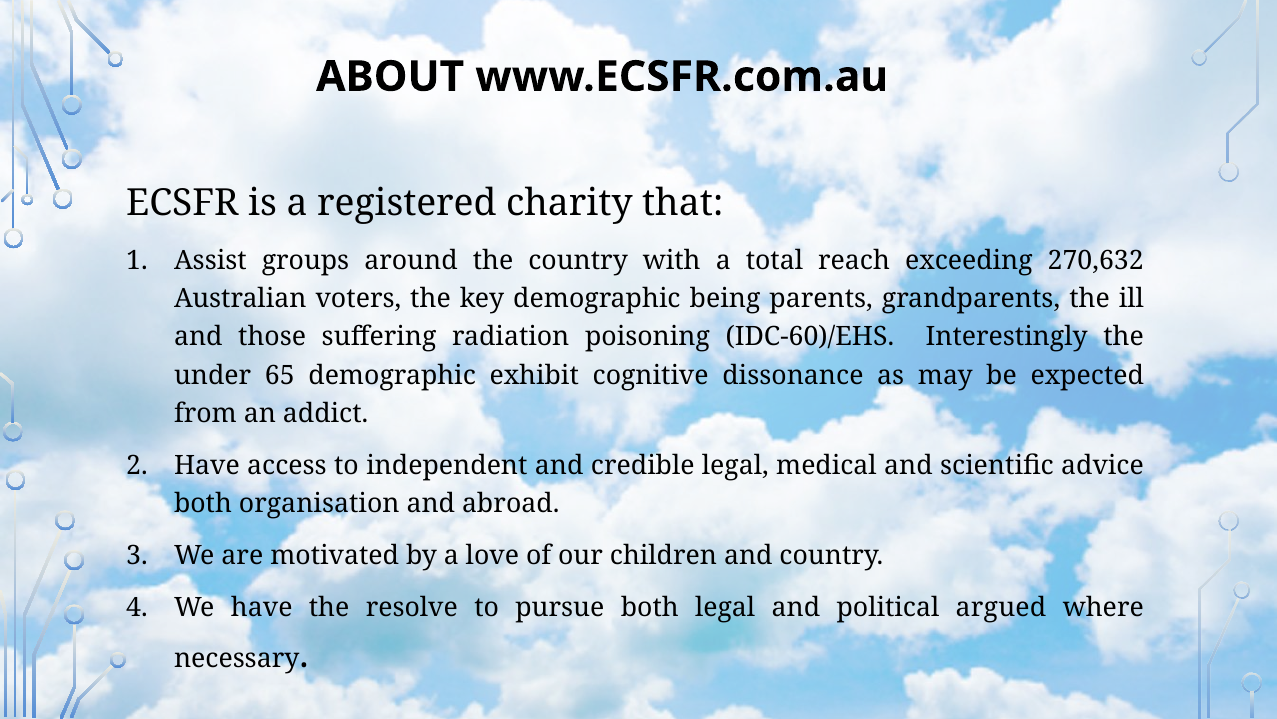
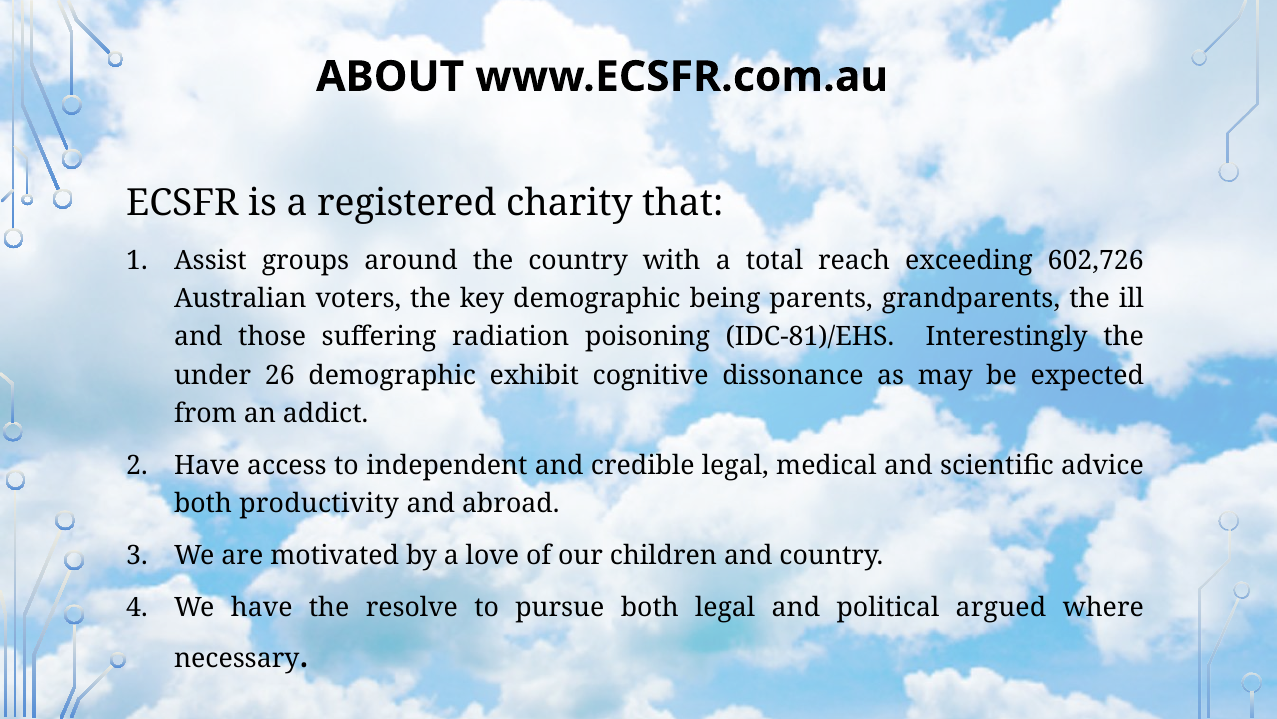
270,632: 270,632 -> 602,726
IDC-60)/EHS: IDC-60)/EHS -> IDC-81)/EHS
65: 65 -> 26
organisation: organisation -> productivity
